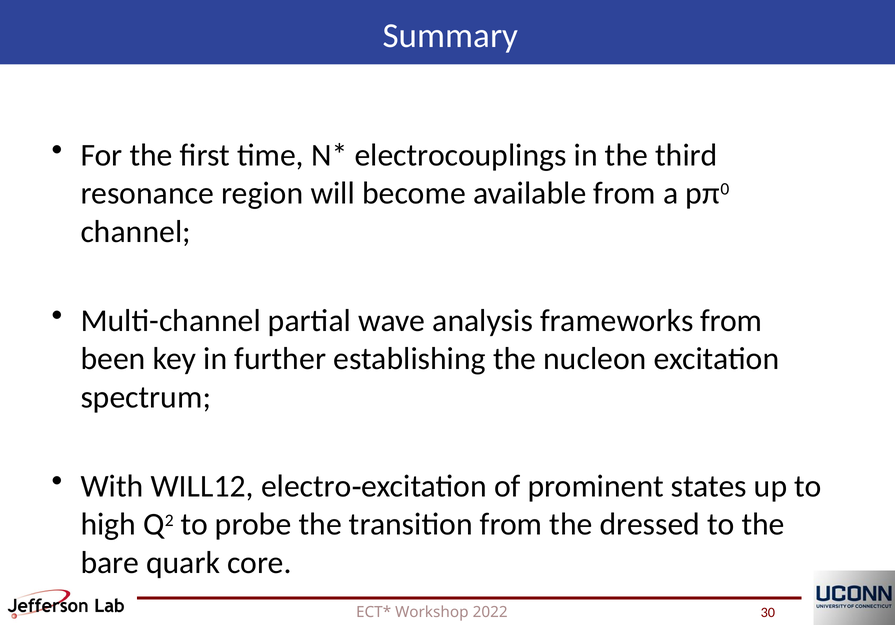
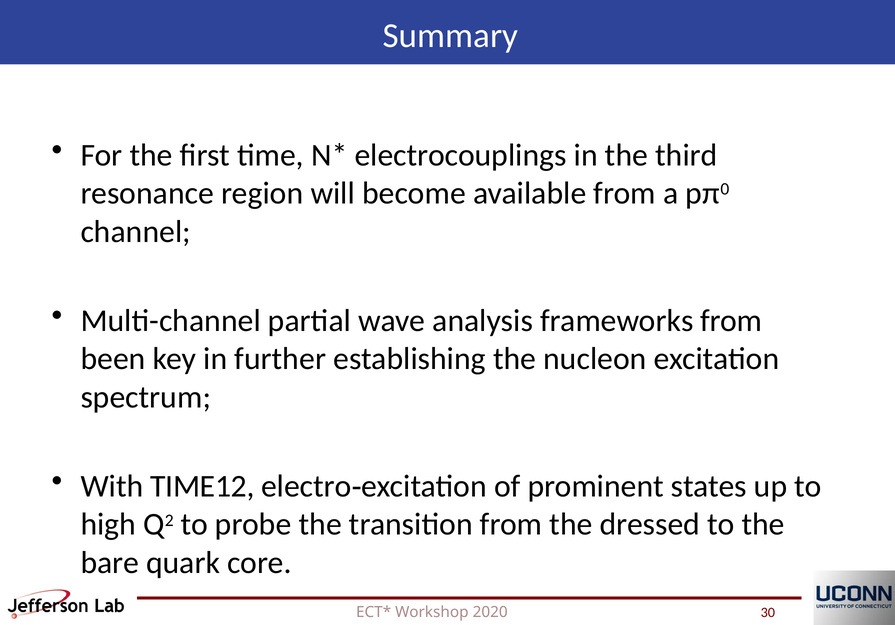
WILL12: WILL12 -> TIME12
2022: 2022 -> 2020
